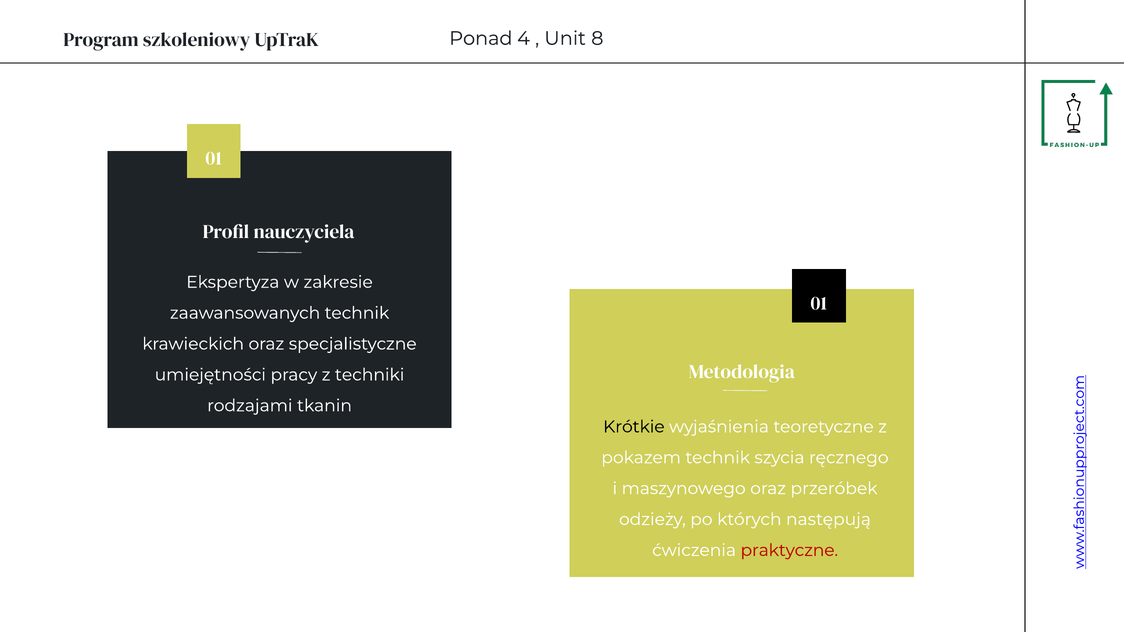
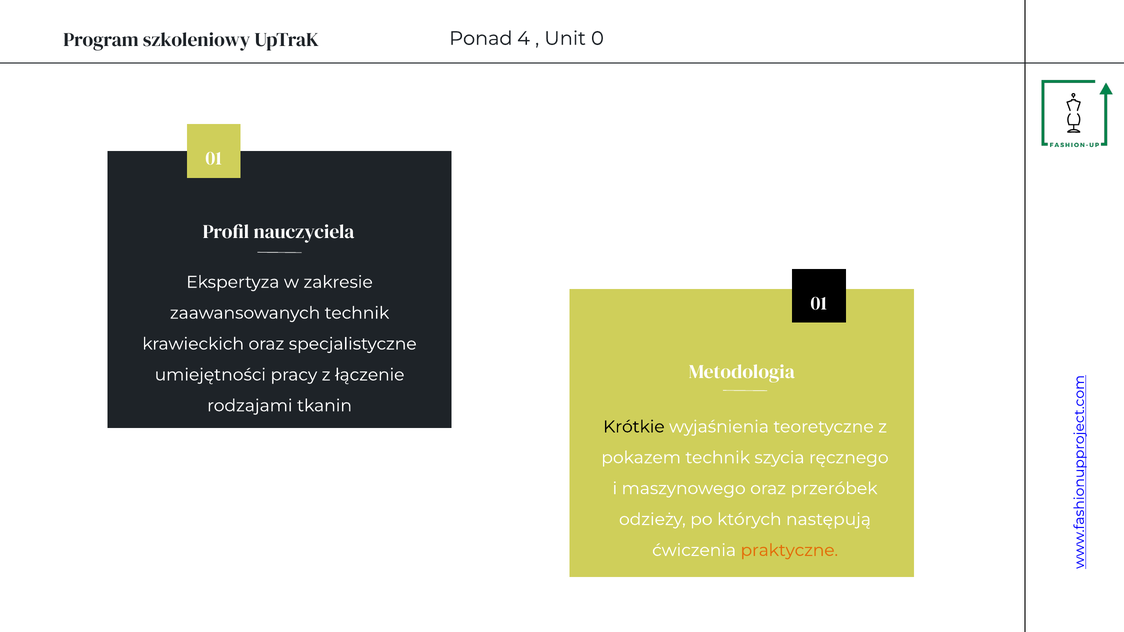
8: 8 -> 0
techniki: techniki -> łączenie
praktyczne colour: red -> orange
